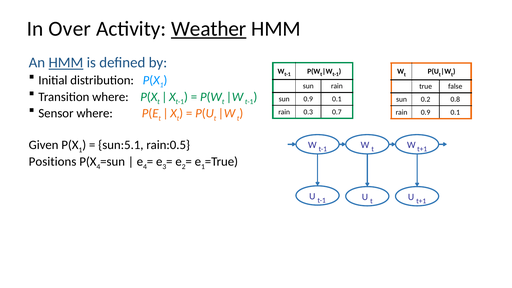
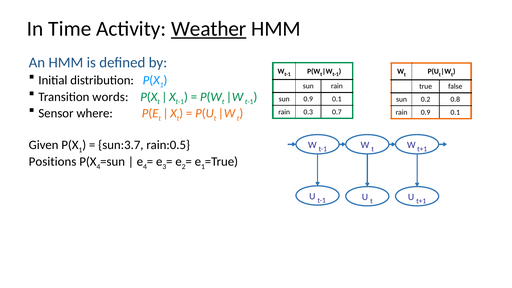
Over: Over -> Time
HMM at (66, 63) underline: present -> none
Transition where: where -> words
sun:5.1: sun:5.1 -> sun:3.7
